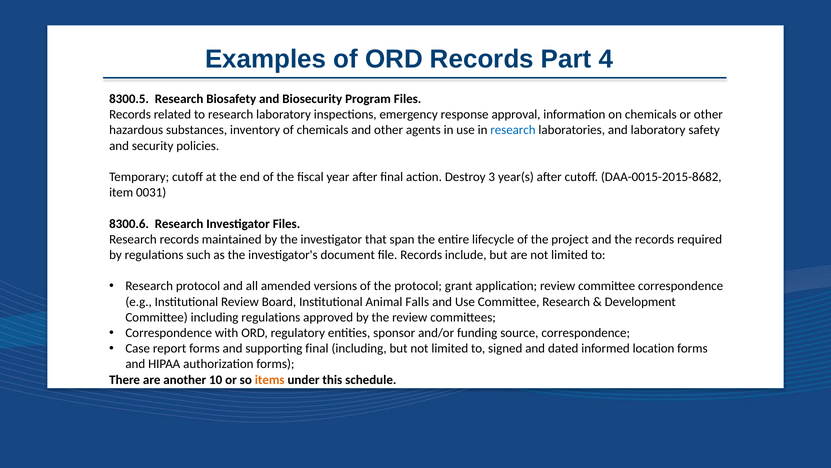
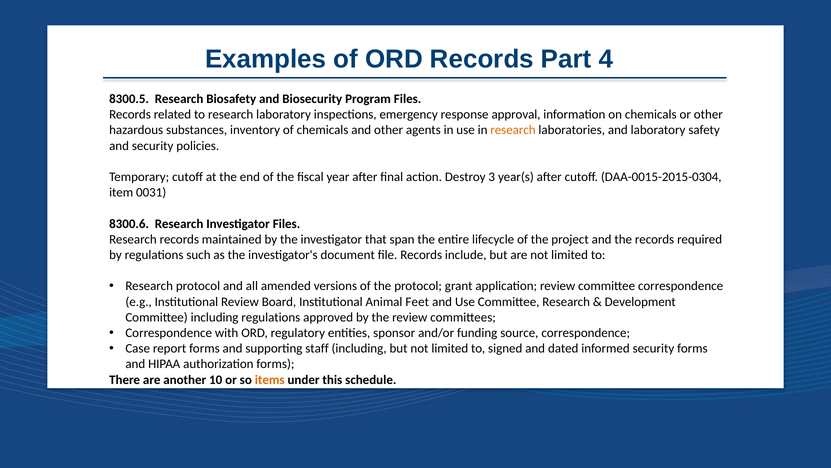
research at (513, 130) colour: blue -> orange
DAA-0015-2015-8682: DAA-0015-2015-8682 -> DAA-0015-2015-0304
Falls: Falls -> Feet
supporting final: final -> staff
informed location: location -> security
